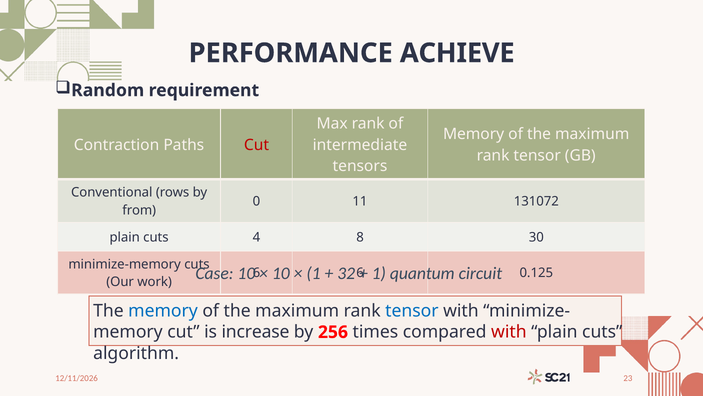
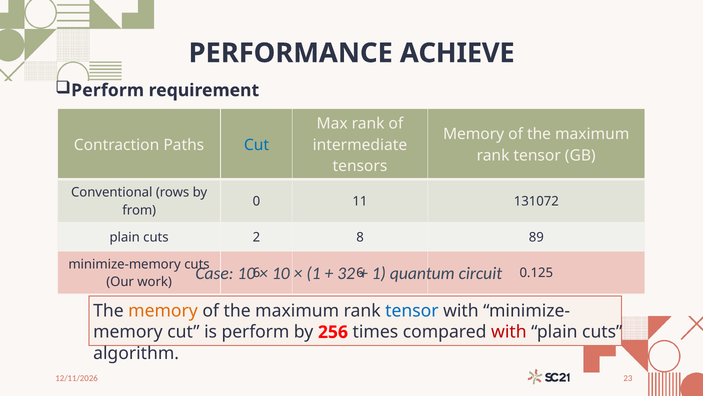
Random at (108, 90): Random -> Perform
Cut at (256, 145) colour: red -> blue
4: 4 -> 2
30: 30 -> 89
memory at (163, 311) colour: blue -> orange
is increase: increase -> perform
